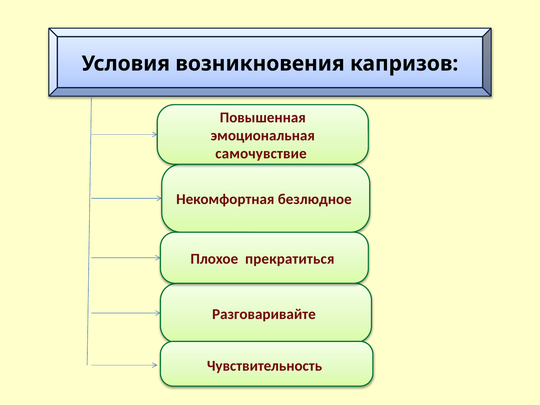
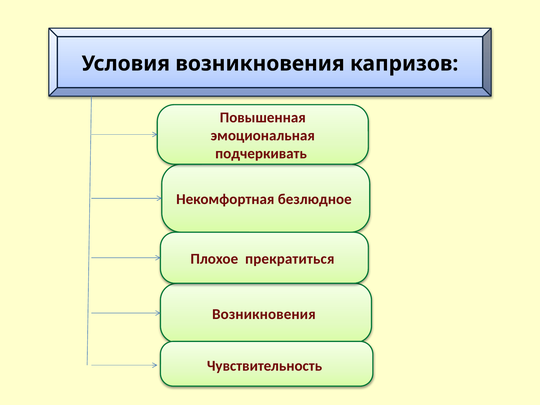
самочувствие: самочувствие -> подчеркивать
Разговаривайте at (264, 314): Разговаривайте -> Возникновения
